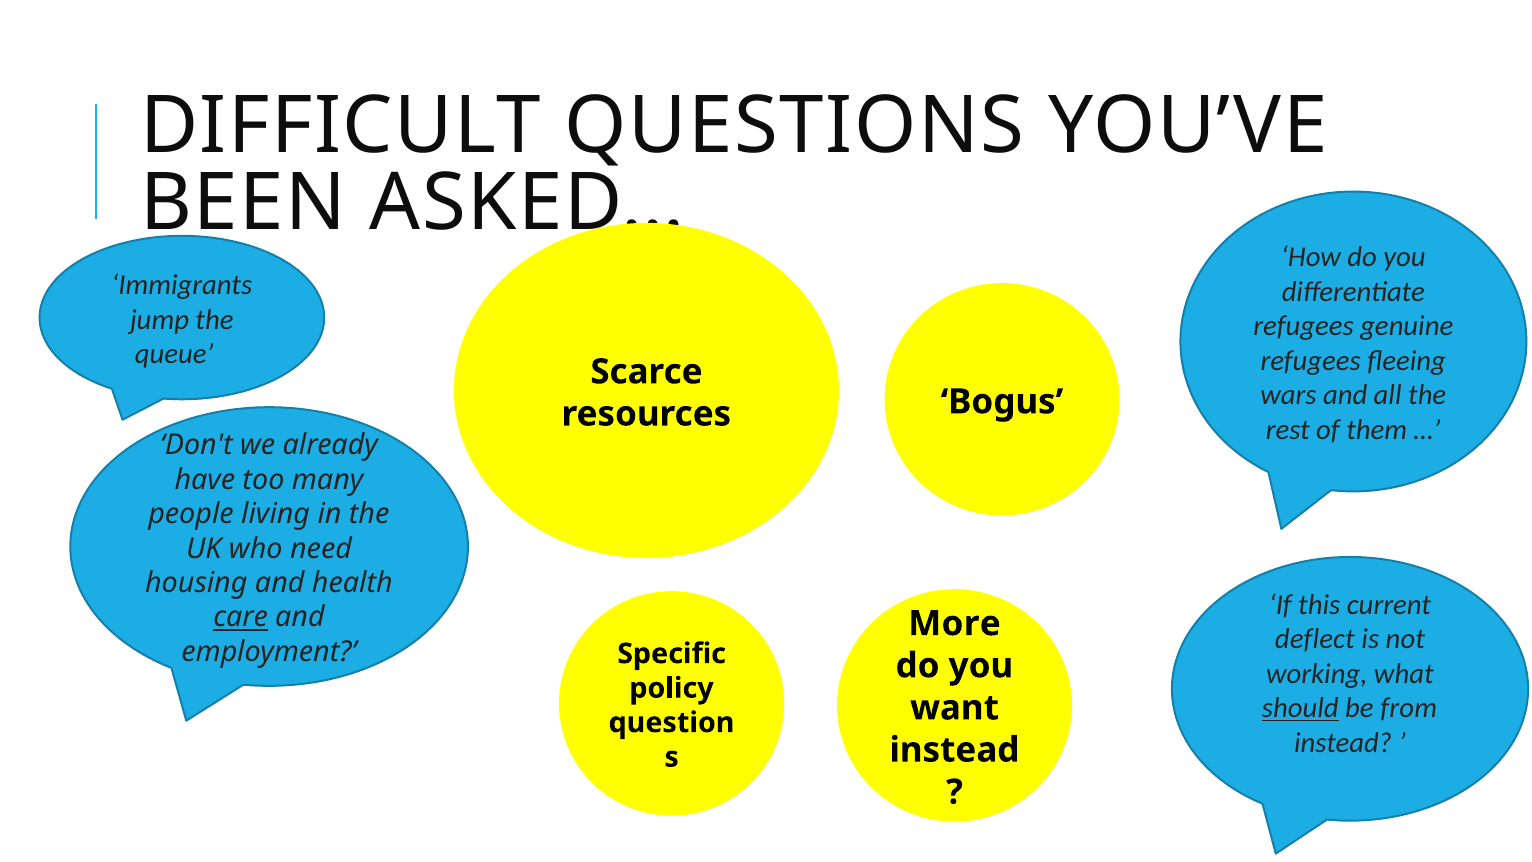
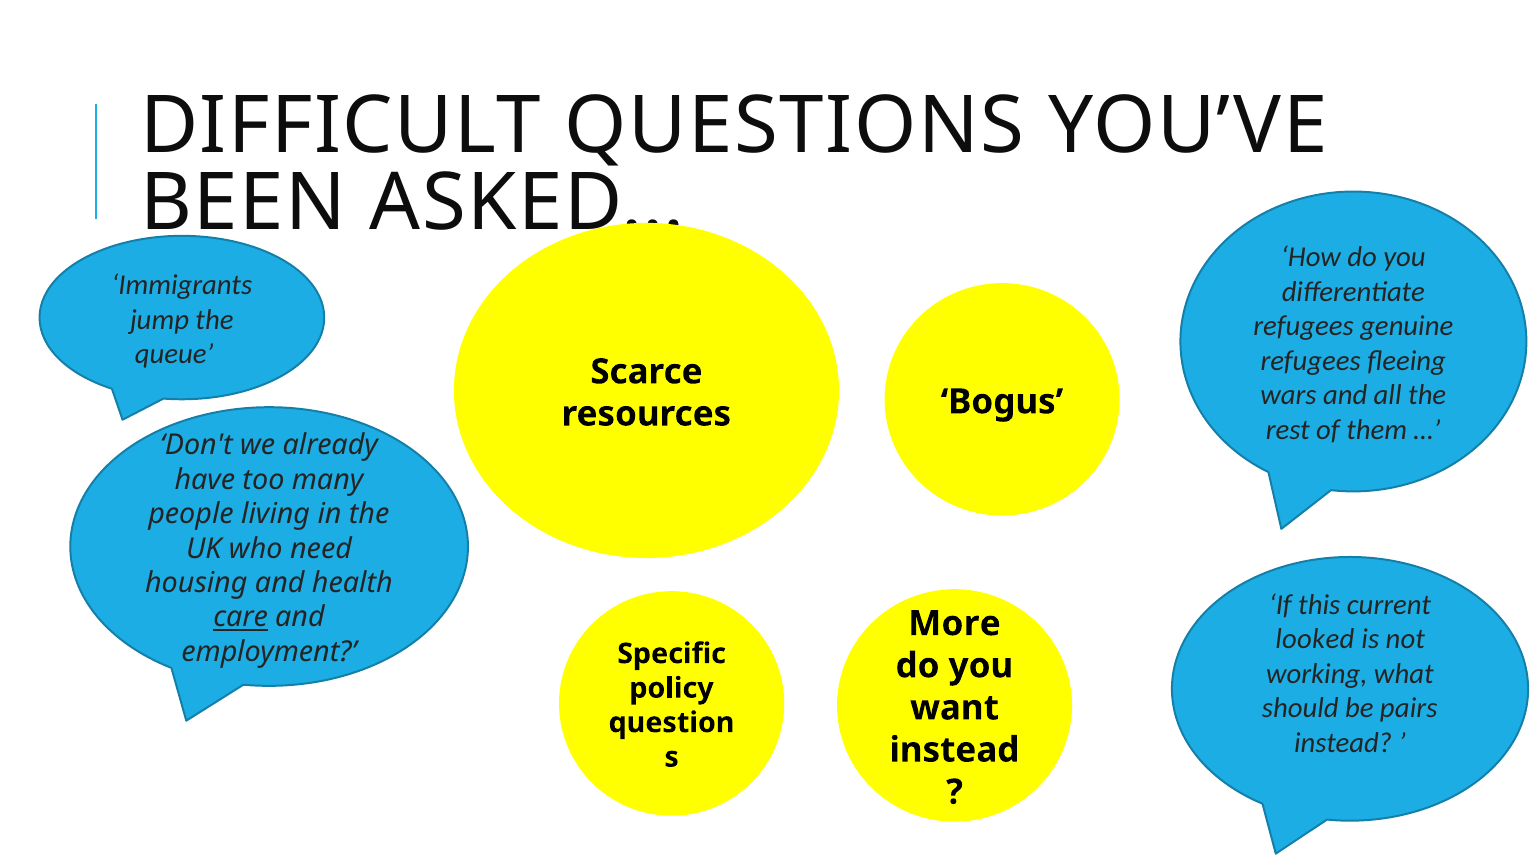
deflect: deflect -> looked
should underline: present -> none
from: from -> pairs
